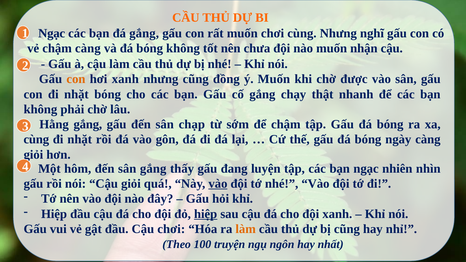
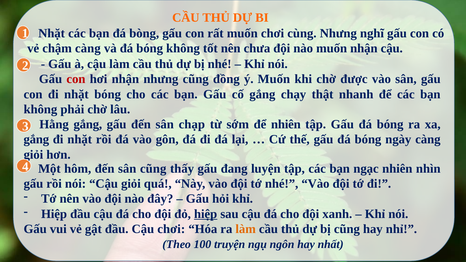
Ngạc at (52, 33): Ngạc -> Nhặt
đá gắng: gắng -> bòng
con at (76, 79) colour: orange -> red
hơi xanh: xanh -> nhận
để chậm: chậm -> nhiên
cùng at (36, 140): cùng -> gắng
sân gắng: gắng -> cũng
vào at (218, 184) underline: present -> none
